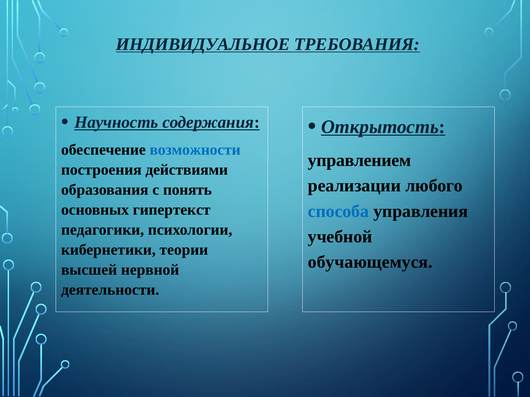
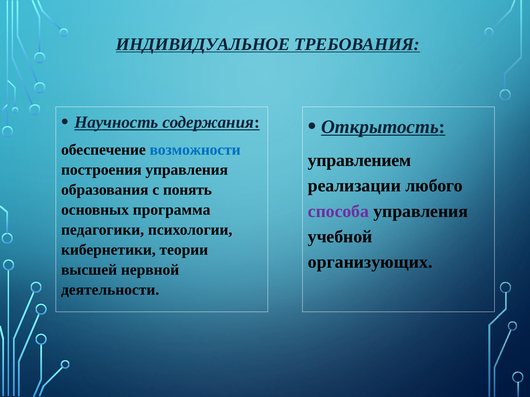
построения действиями: действиями -> управления
гипертекст: гипертекст -> программа
способа colour: blue -> purple
обучающемуся: обучающемуся -> организующих
